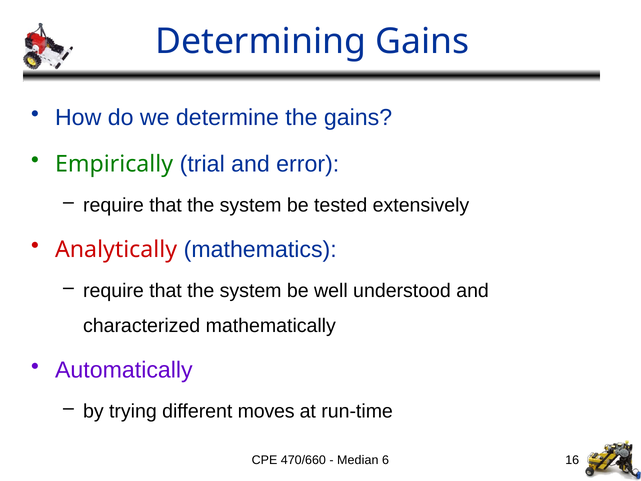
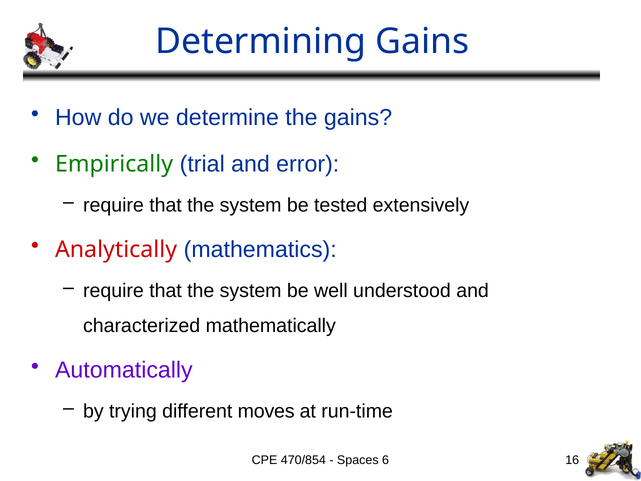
470/660: 470/660 -> 470/854
Median: Median -> Spaces
